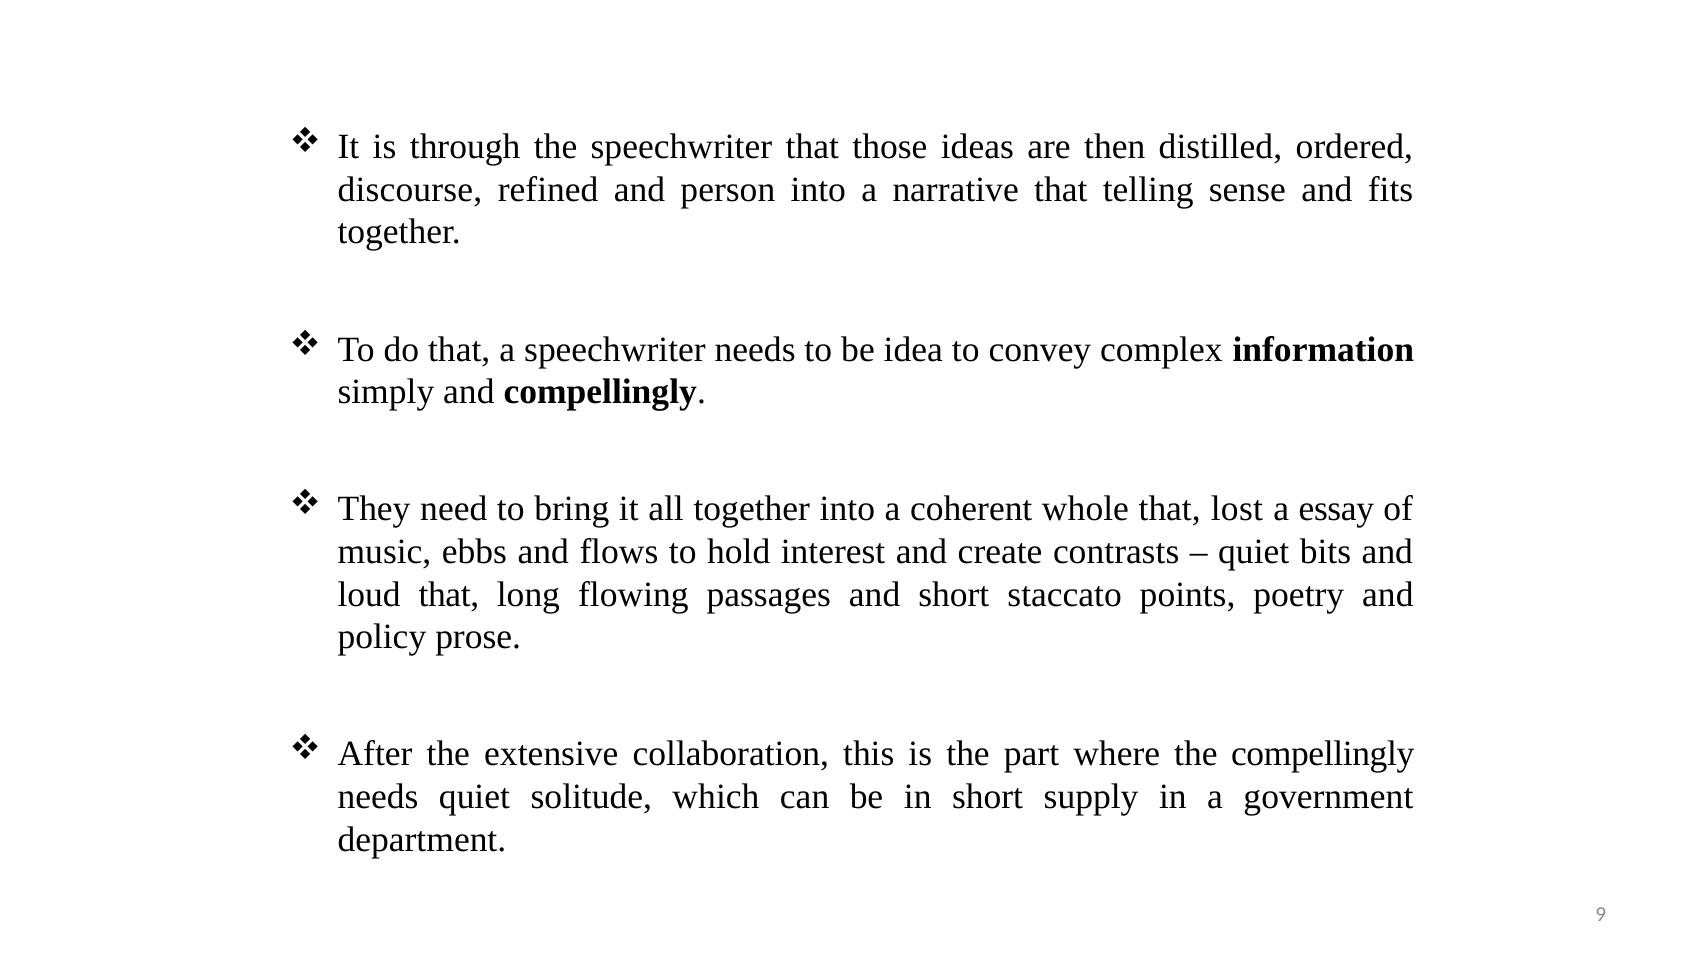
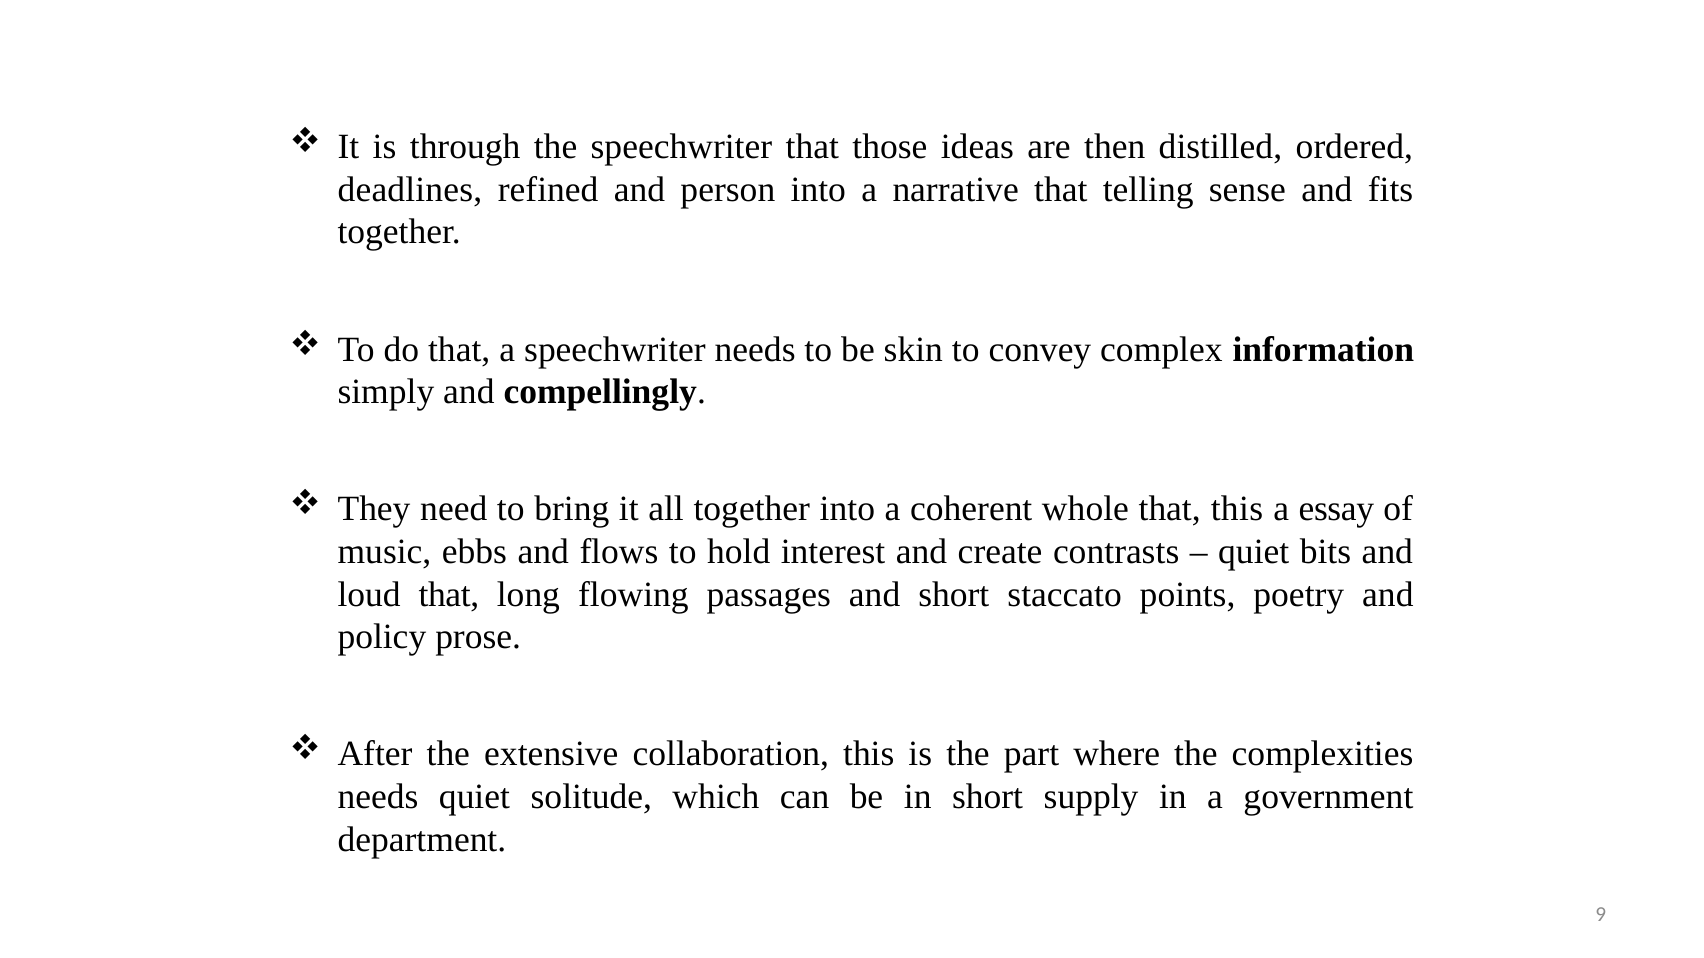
discourse: discourse -> deadlines
idea: idea -> skin
that lost: lost -> this
the compellingly: compellingly -> complexities
